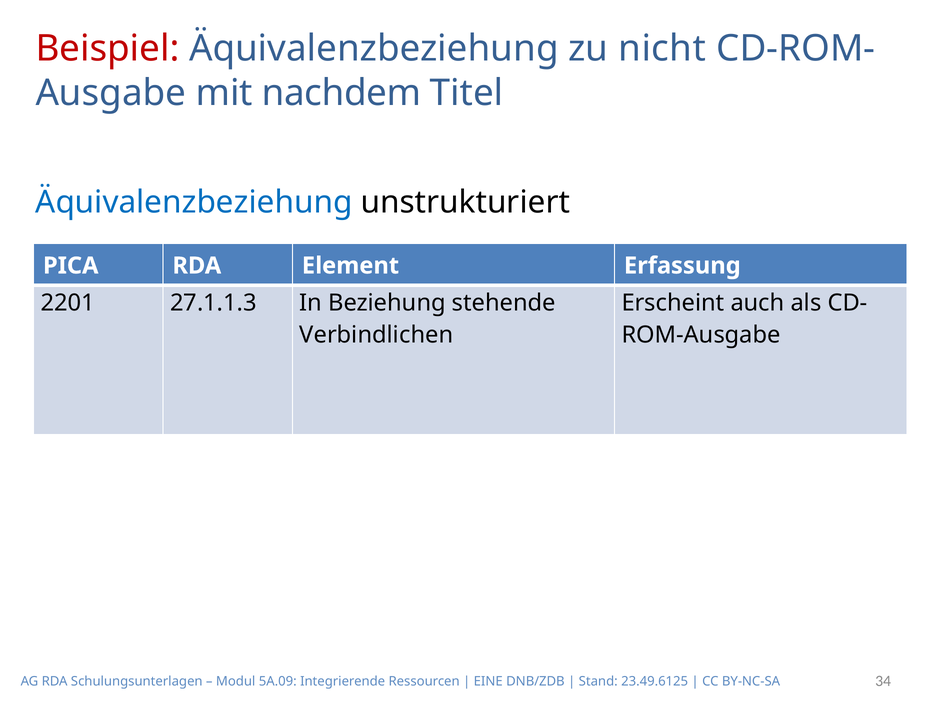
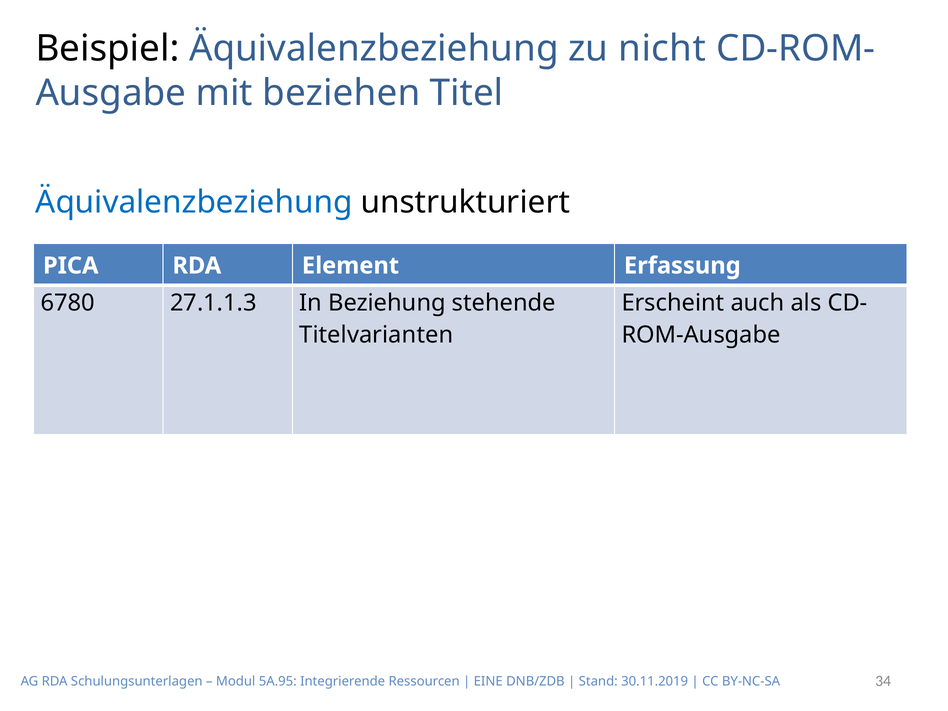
Beispiel colour: red -> black
nachdem: nachdem -> beziehen
2201: 2201 -> 6780
Verbindlichen: Verbindlichen -> Titelvarianten
5A.09: 5A.09 -> 5A.95
23.49.6125: 23.49.6125 -> 30.11.2019
